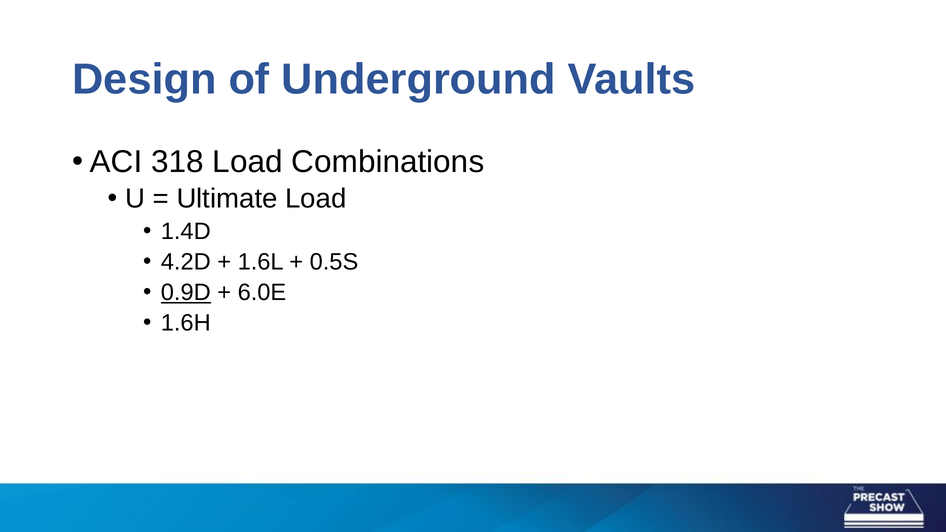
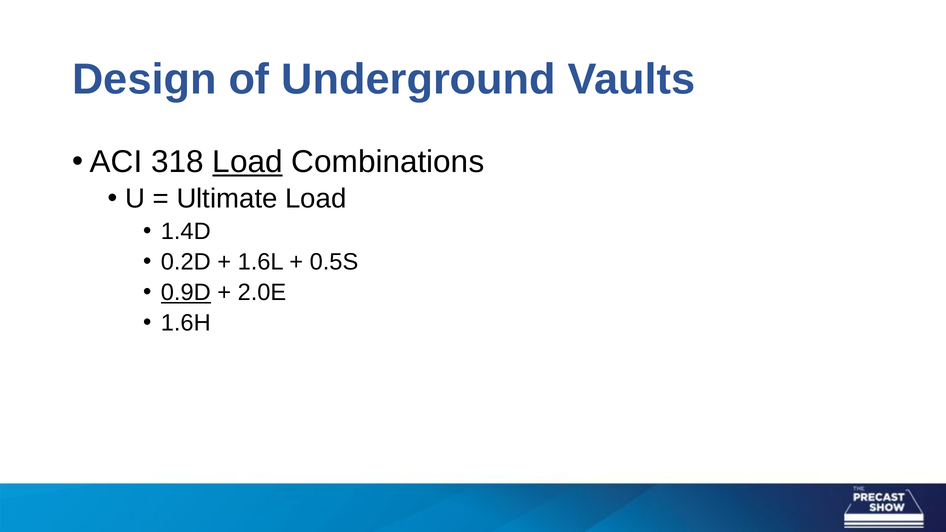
Load at (248, 162) underline: none -> present
4.2D: 4.2D -> 0.2D
6.0E: 6.0E -> 2.0E
